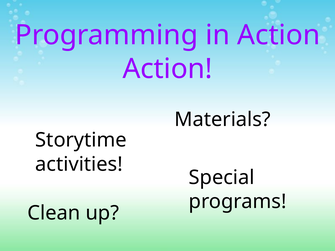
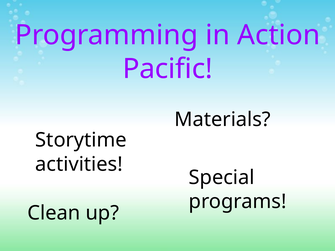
Action at (168, 69): Action -> Pacific
